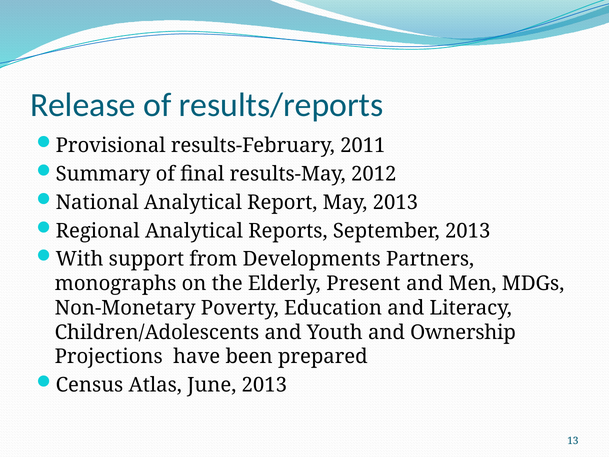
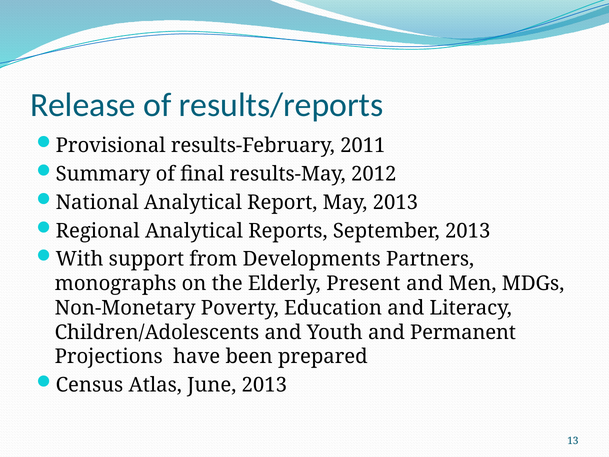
Ownership: Ownership -> Permanent
